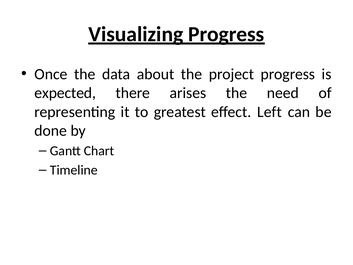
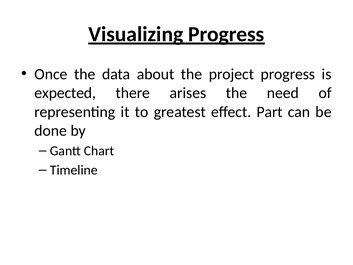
Left: Left -> Part
